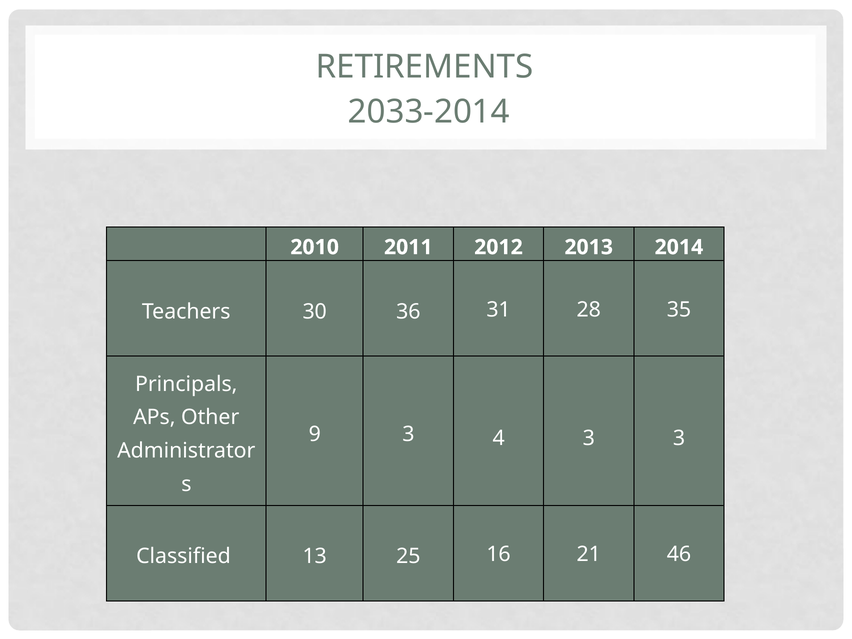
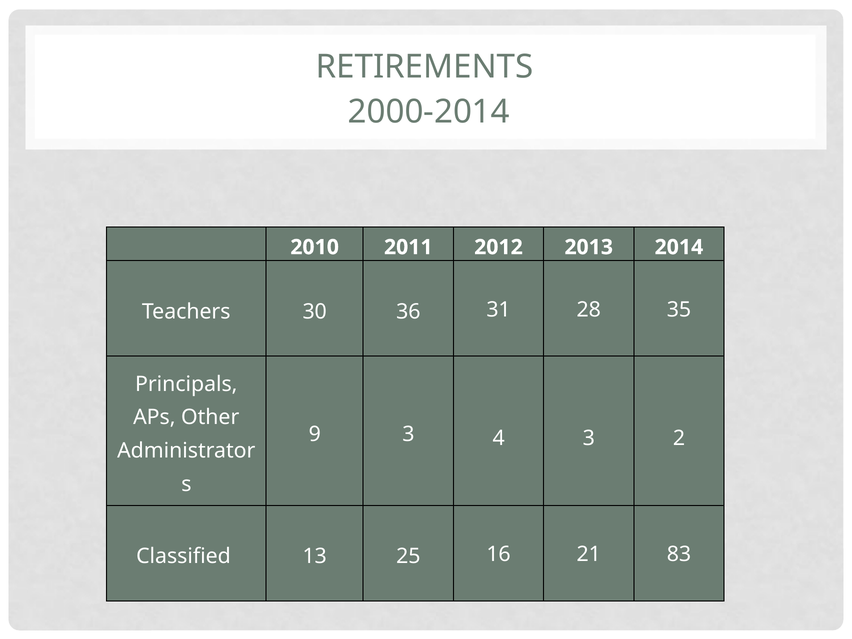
2033-2014: 2033-2014 -> 2000-2014
3 3: 3 -> 2
46: 46 -> 83
